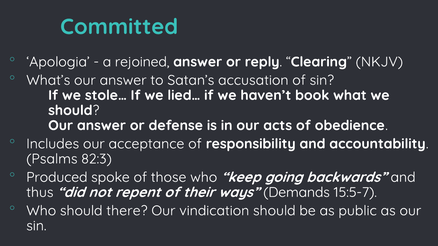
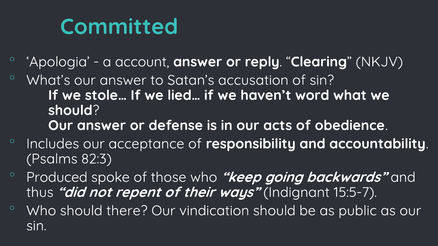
rejoined: rejoined -> account
book: book -> word
Demands: Demands -> Indignant
